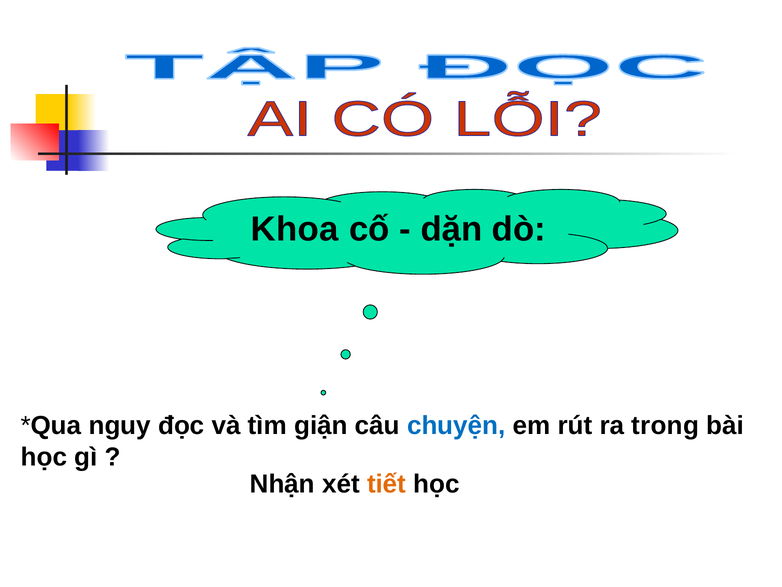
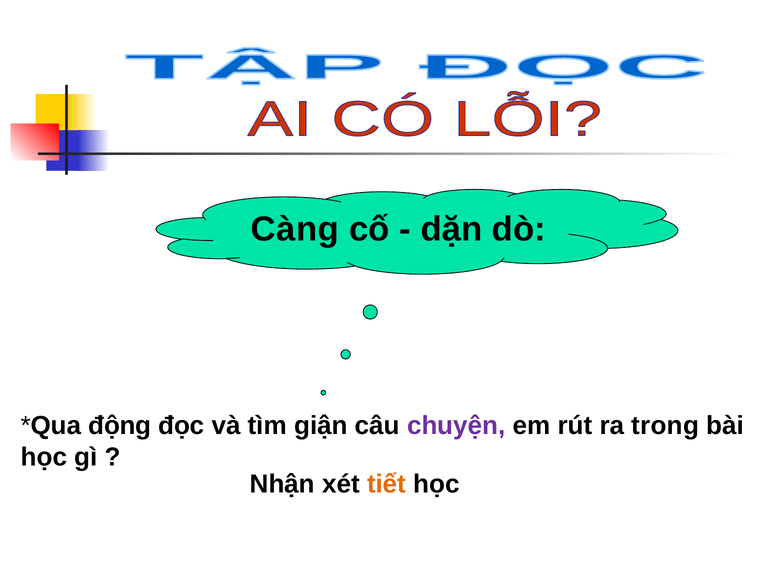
Khoa: Khoa -> Càng
nguy: nguy -> động
chuyện colour: blue -> purple
